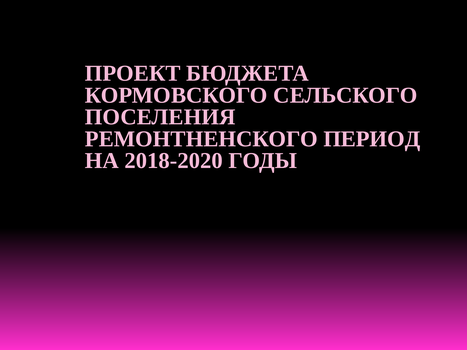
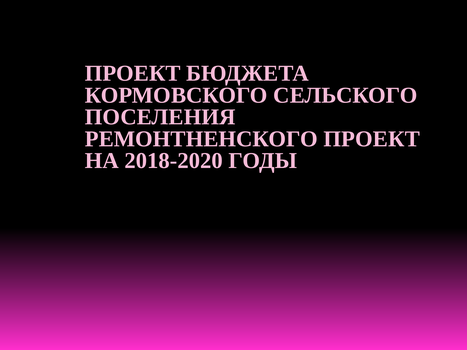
РЕМОНТНЕНСКОГО ПЕРИОД: ПЕРИОД -> ПРОЕКТ
